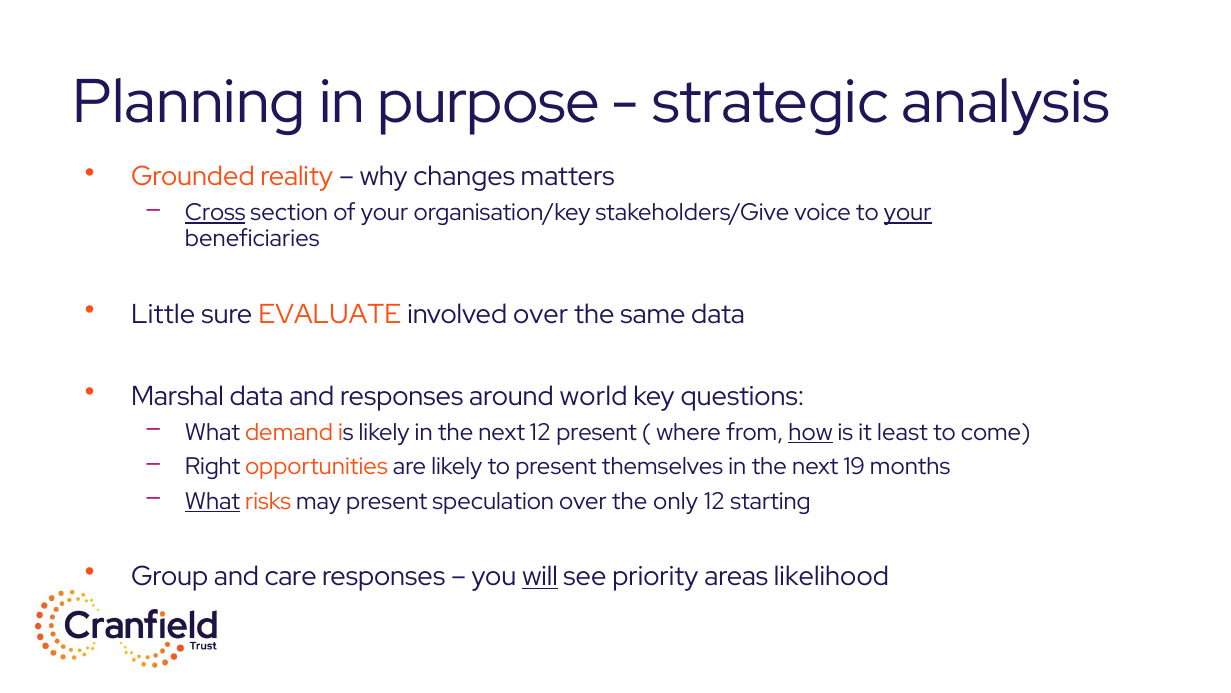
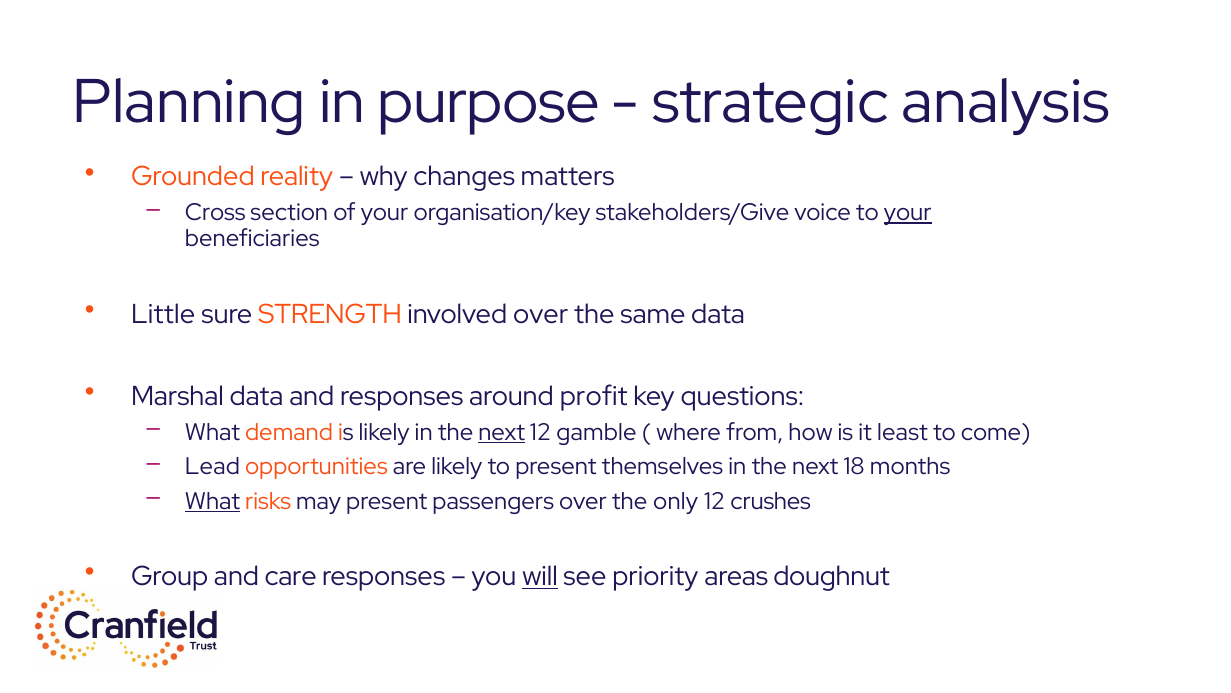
Cross underline: present -> none
EVALUATE: EVALUATE -> STRENGTH
world: world -> profit
next at (502, 432) underline: none -> present
12 present: present -> gamble
how underline: present -> none
Right: Right -> Lead
19: 19 -> 18
speculation: speculation -> passengers
starting: starting -> crushes
likelihood: likelihood -> doughnut
